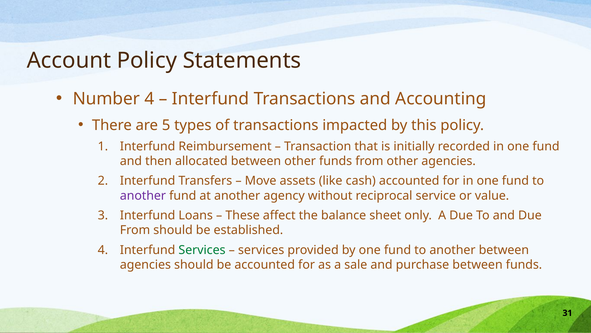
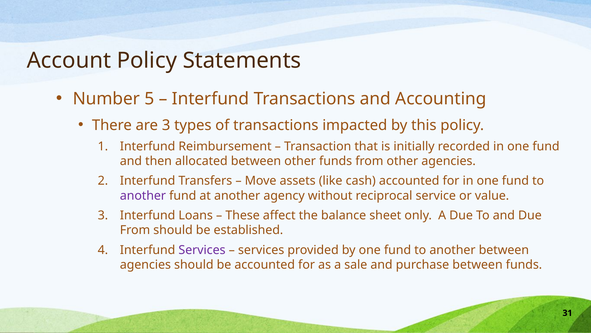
Number 4: 4 -> 5
are 5: 5 -> 3
Services at (202, 250) colour: green -> purple
